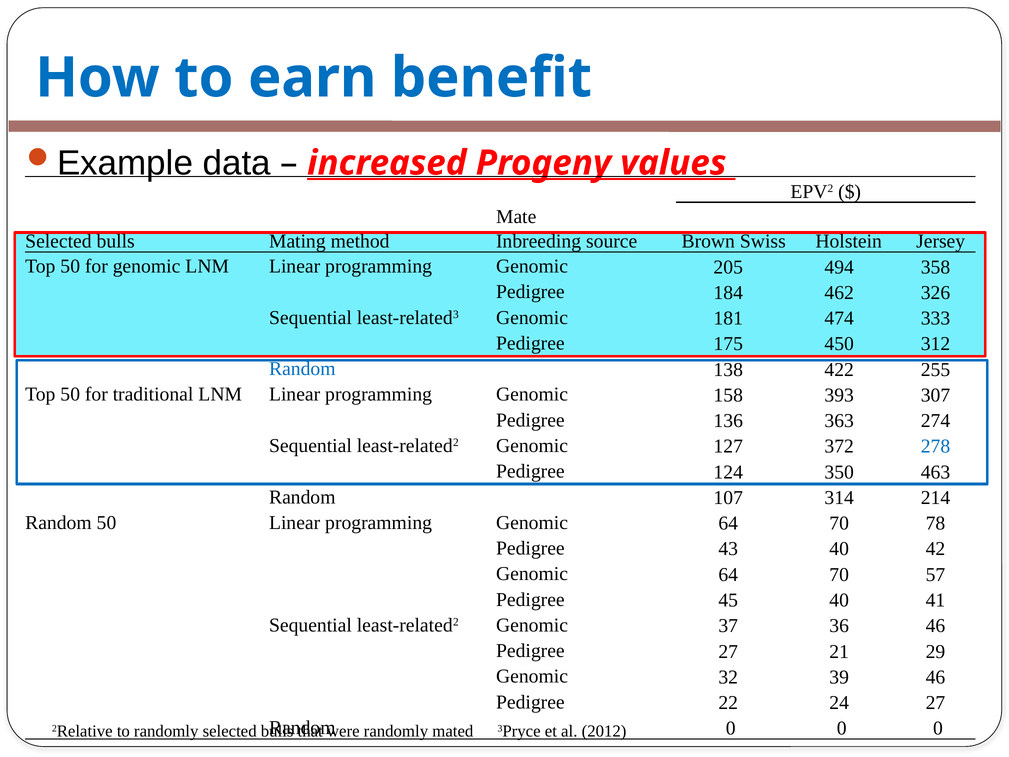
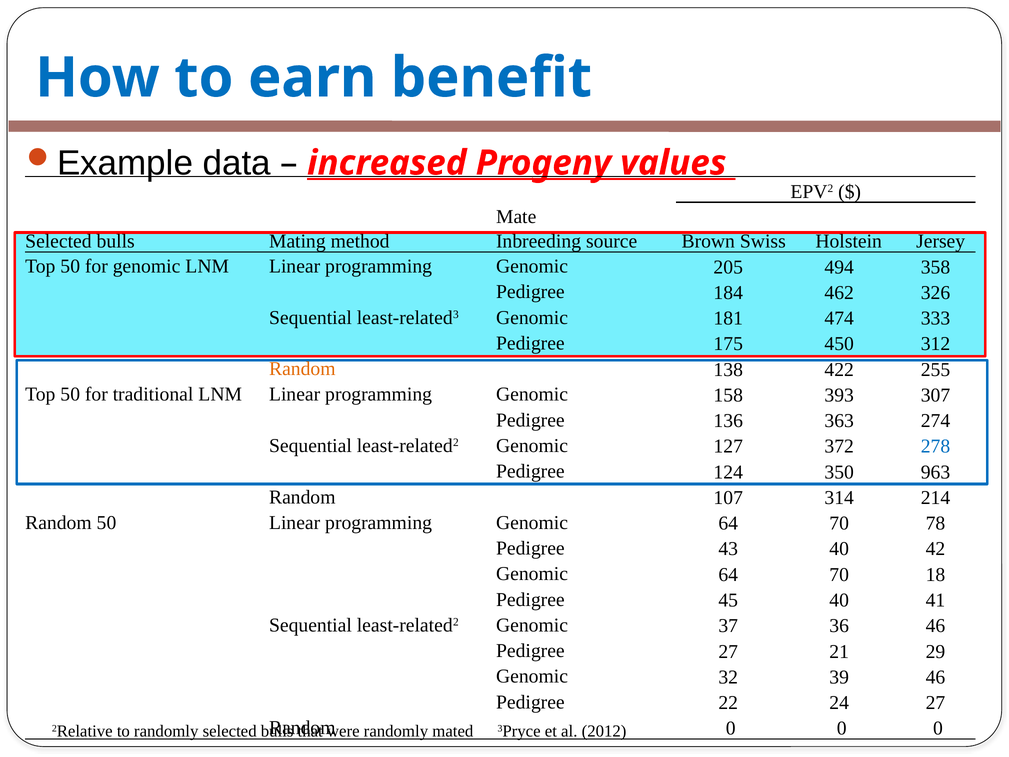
Random at (302, 369) colour: blue -> orange
463: 463 -> 963
57: 57 -> 18
